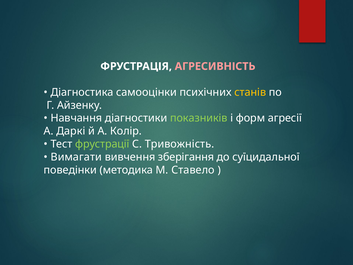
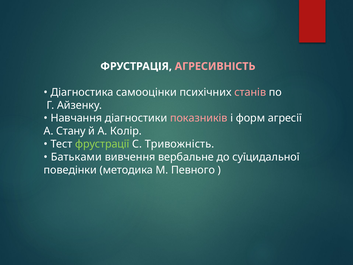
станів colour: yellow -> pink
показників colour: light green -> pink
Даркі: Даркі -> Стану
Вимагати: Вимагати -> Батьками
зберігання: зберігання -> вербальне
Ставело: Ставело -> Певного
